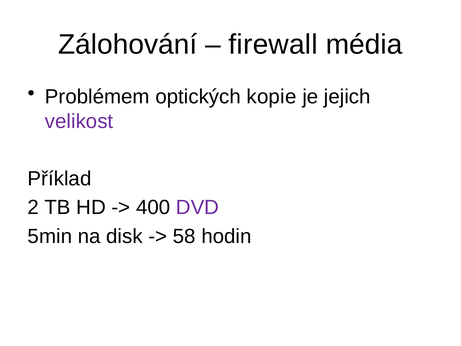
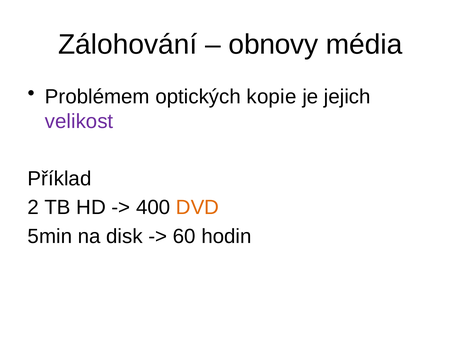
firewall: firewall -> obnovy
DVD colour: purple -> orange
58: 58 -> 60
